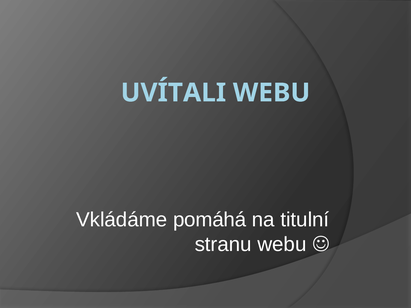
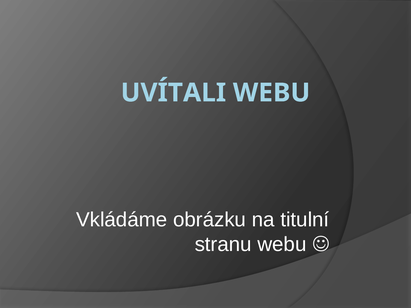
pomáhá: pomáhá -> obrázku
